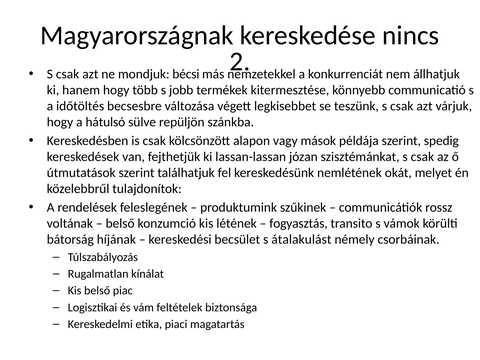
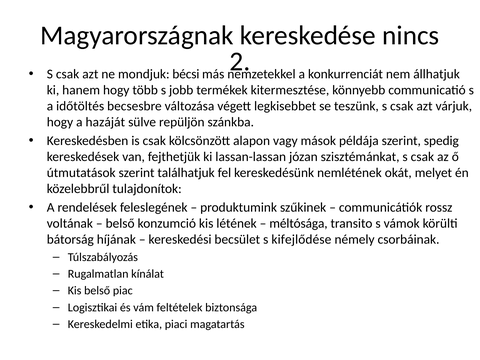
hátulsó: hátulsó -> hazáját
fogyasztás: fogyasztás -> méltósága
átalakulást: átalakulást -> kifejlődése
